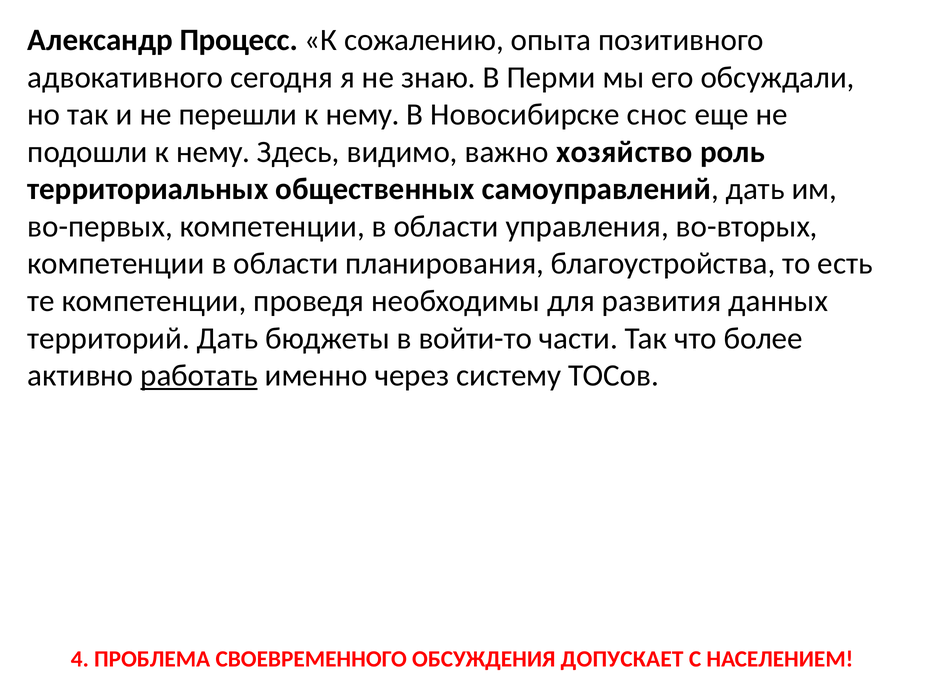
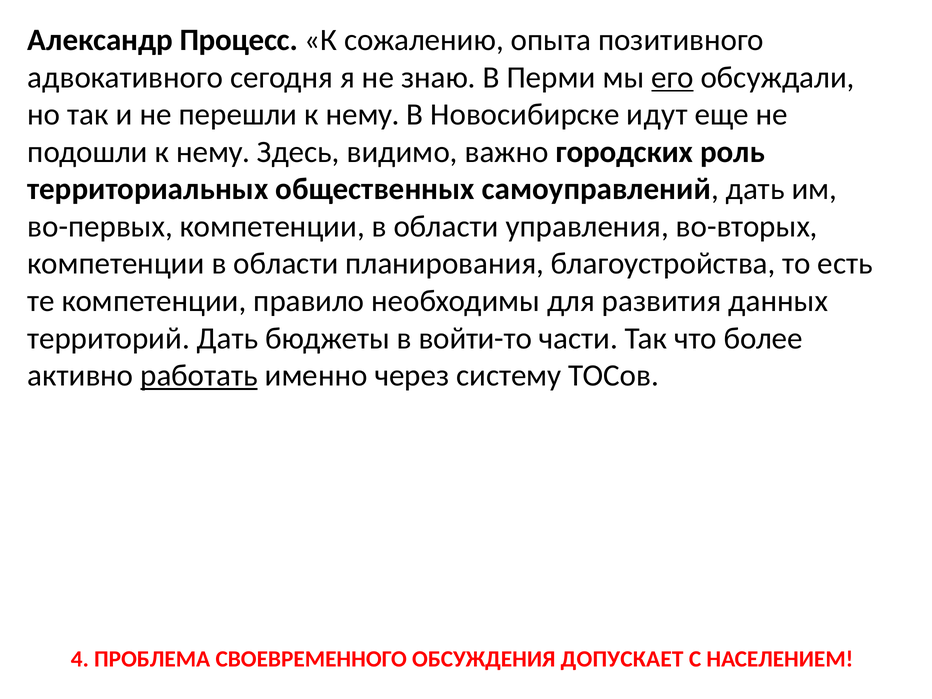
его underline: none -> present
снос: снос -> идут
хозяйство: хозяйство -> городских
проведя: проведя -> правило
